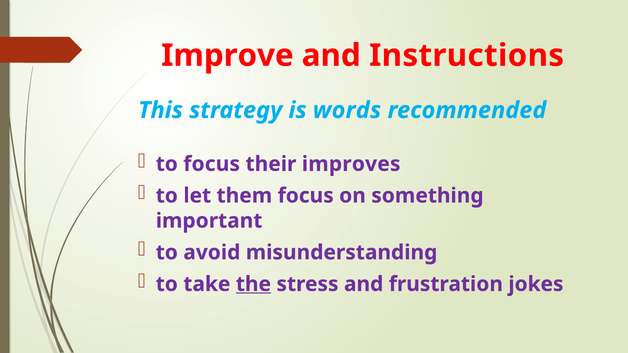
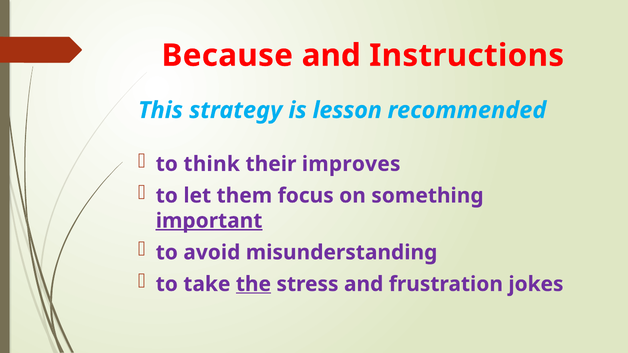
Improve: Improve -> Because
words: words -> lesson
to focus: focus -> think
important underline: none -> present
